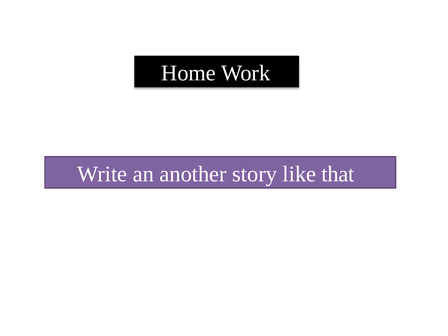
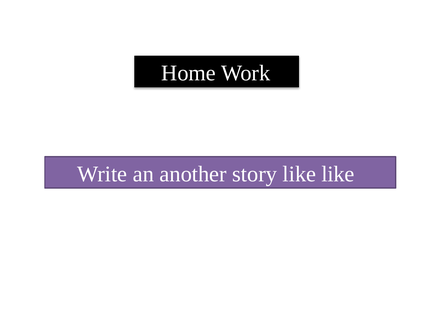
like that: that -> like
